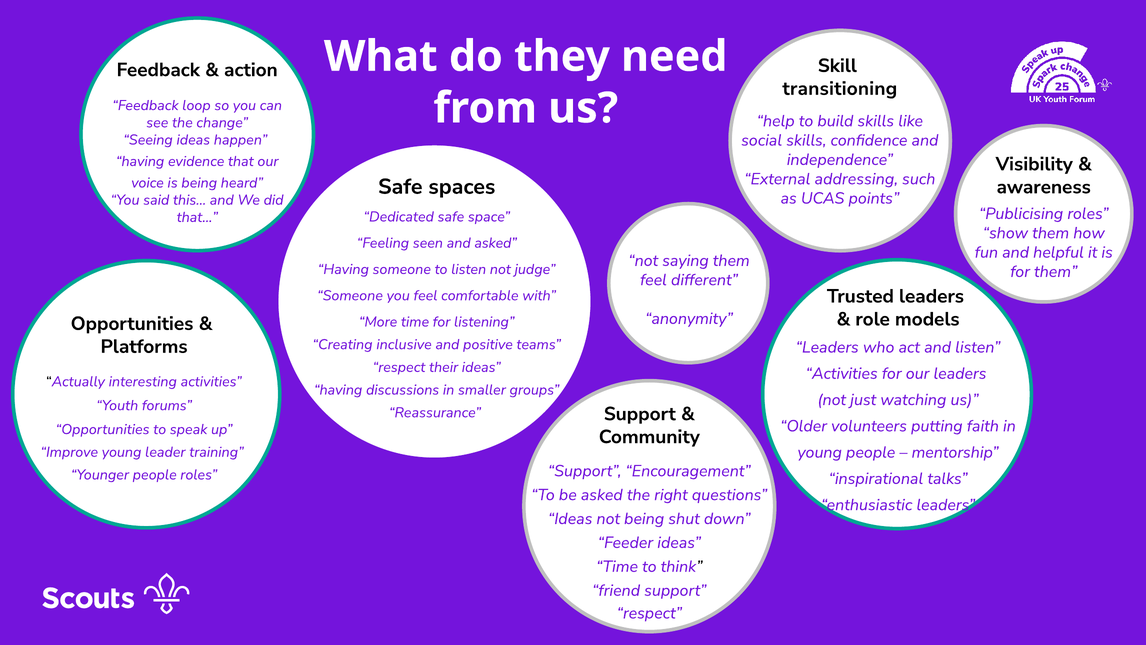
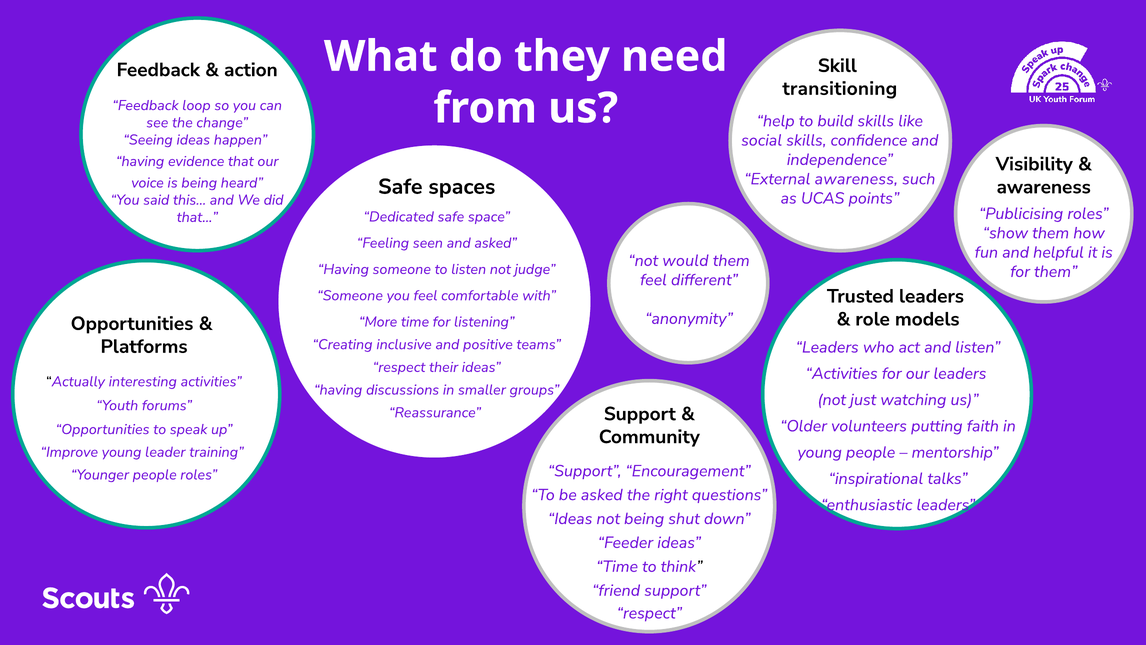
External addressing: addressing -> awareness
saying: saying -> would
